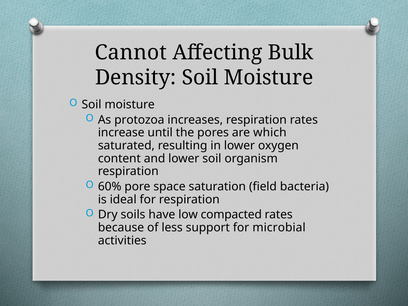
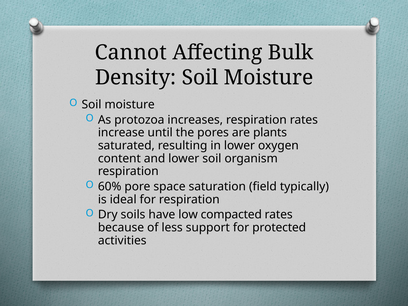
which: which -> plants
bacteria: bacteria -> typically
microbial: microbial -> protected
